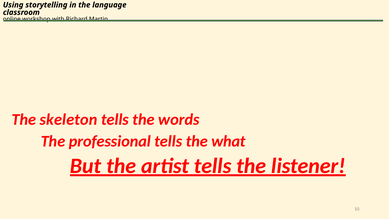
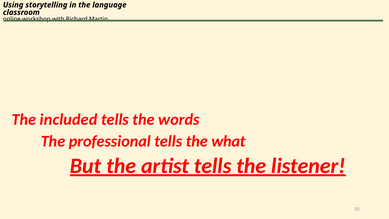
skeleton: skeleton -> included
